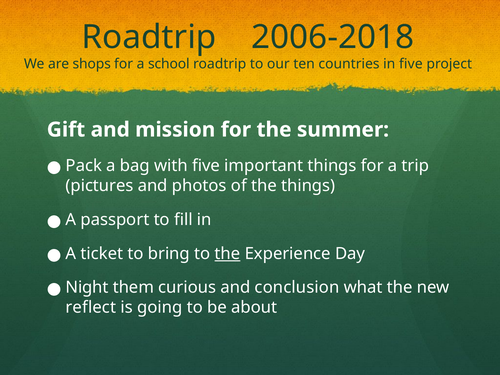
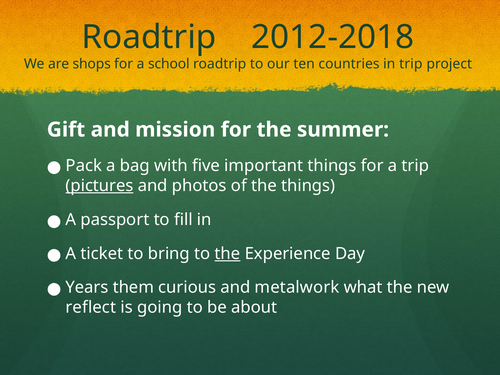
2006-2018: 2006-2018 -> 2012-2018
in five: five -> trip
pictures underline: none -> present
Night: Night -> Years
conclusion: conclusion -> metalwork
